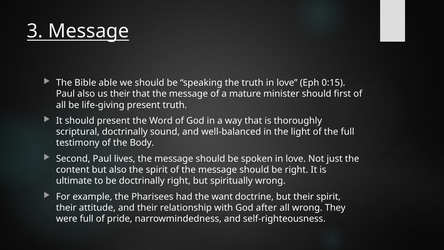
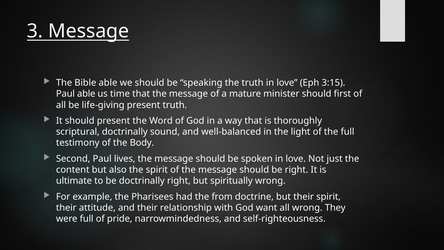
0:15: 0:15 -> 3:15
Paul also: also -> able
us their: their -> time
want: want -> from
after: after -> want
